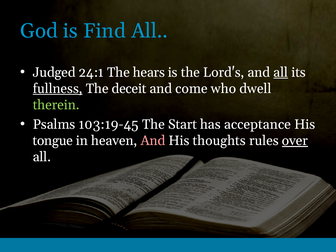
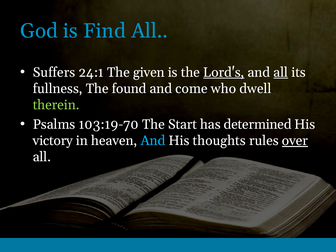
Judged: Judged -> Suffers
hears: hears -> given
Lord's underline: none -> present
fullness underline: present -> none
deceit: deceit -> found
103:19-45: 103:19-45 -> 103:19-70
acceptance: acceptance -> determined
tongue: tongue -> victory
And at (153, 141) colour: pink -> light blue
